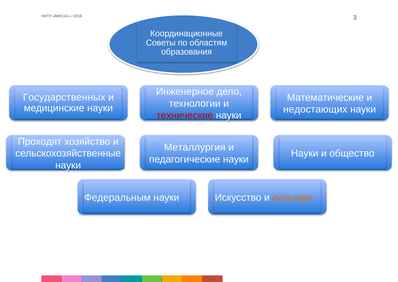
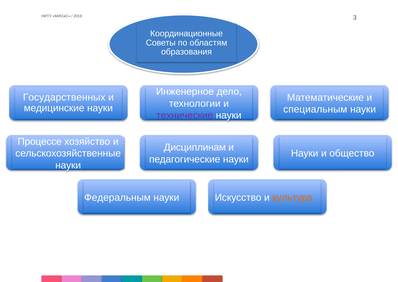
недостающих: недостающих -> специальным
технические colour: red -> purple
Проходят: Проходят -> Процессе
Металлургия: Металлургия -> Дисциплинам
